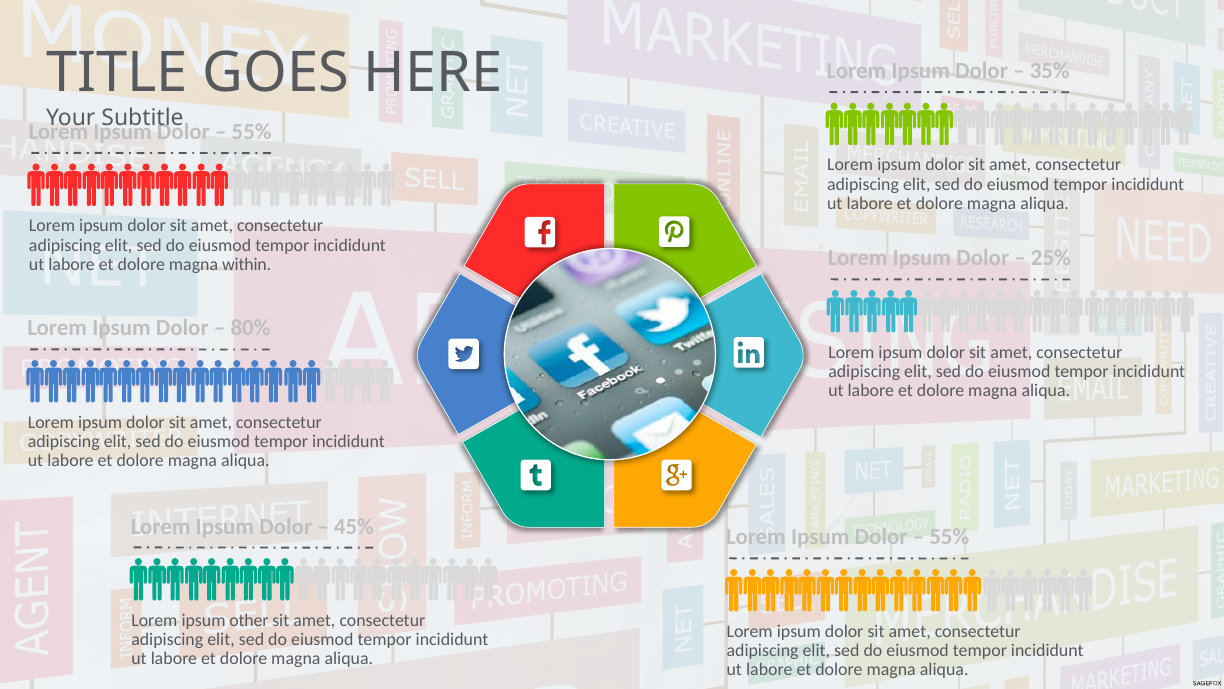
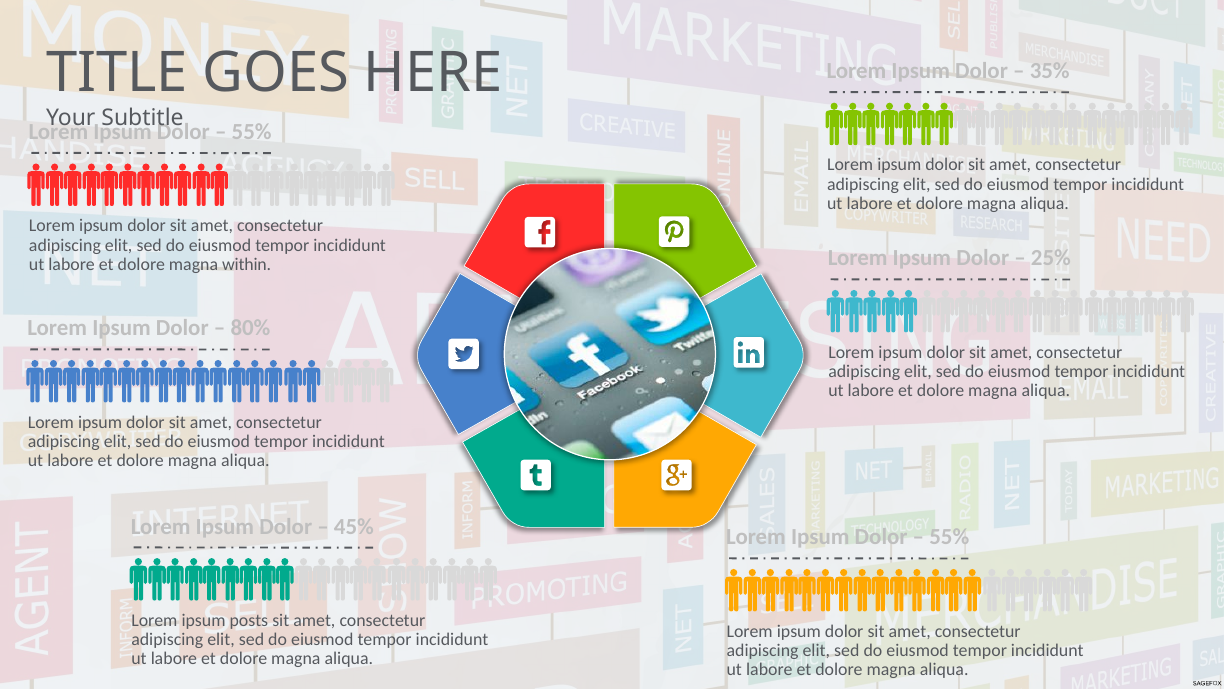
other: other -> posts
